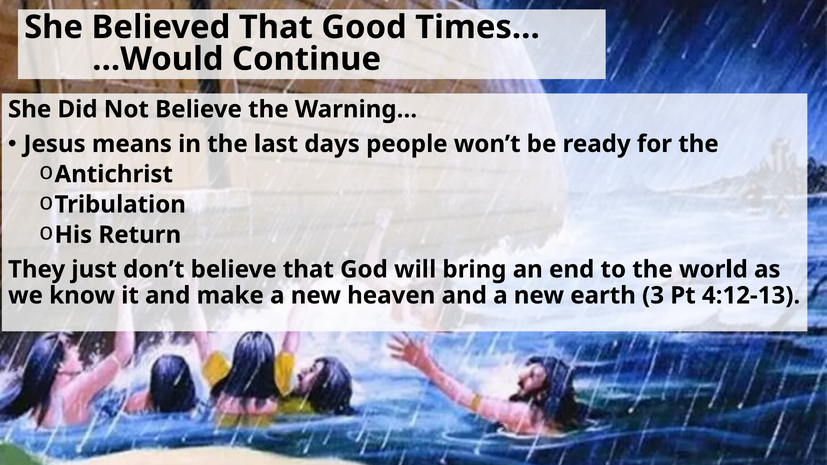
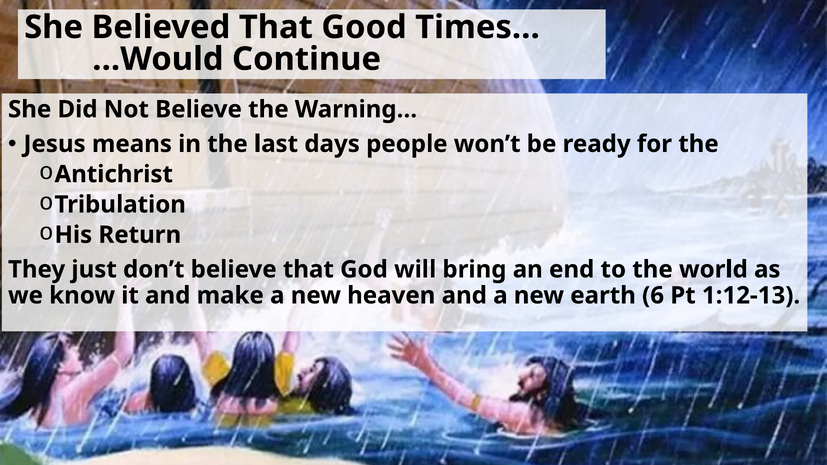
3: 3 -> 6
4:12-13: 4:12-13 -> 1:12-13
